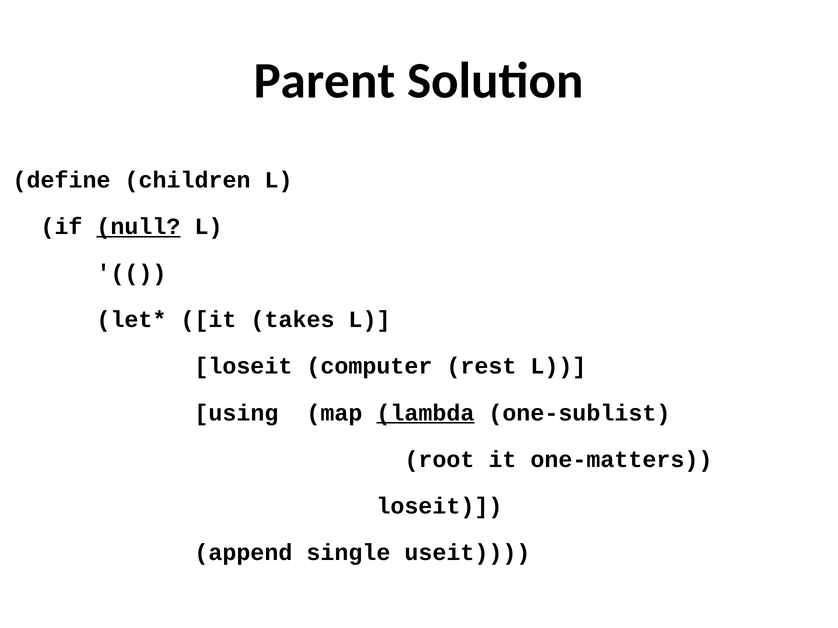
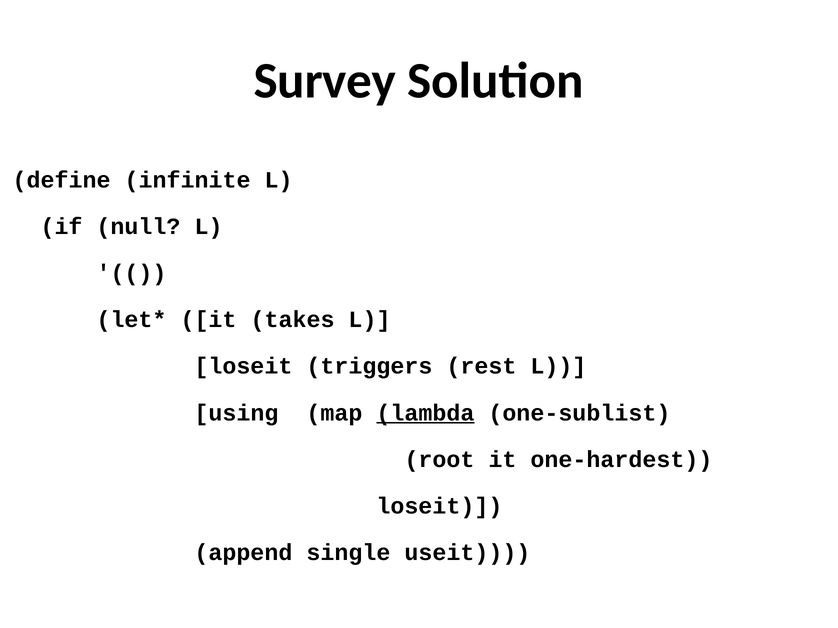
Parent: Parent -> Survey
children: children -> infinite
null underline: present -> none
computer: computer -> triggers
one-matters: one-matters -> one-hardest
